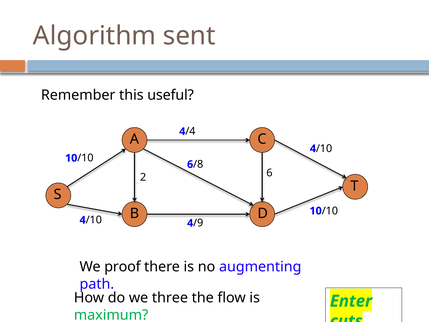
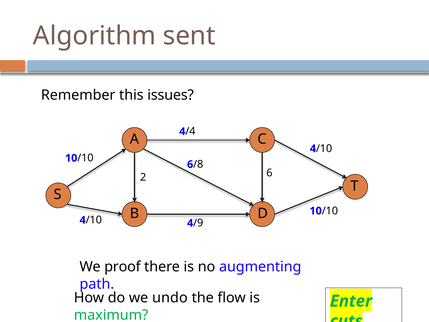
useful: useful -> issues
three: three -> undo
